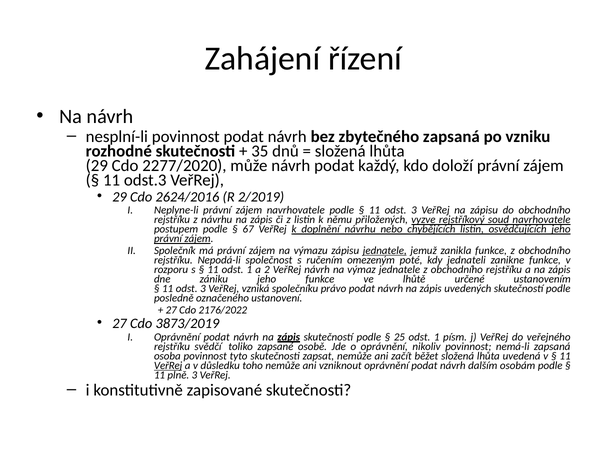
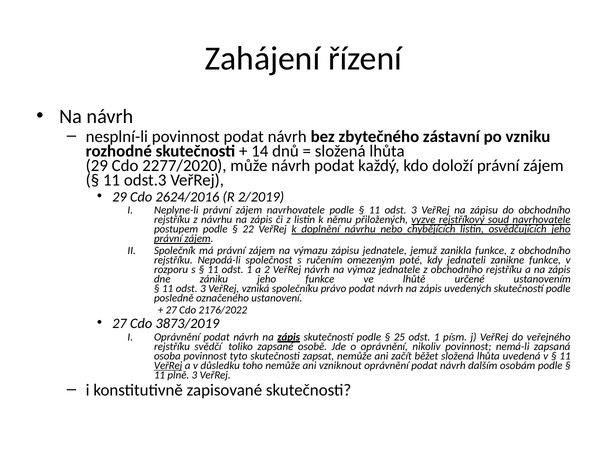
zbytečného zapsaná: zapsaná -> zástavní
35: 35 -> 14
67: 67 -> 22
jednatele at (385, 250) underline: present -> none
